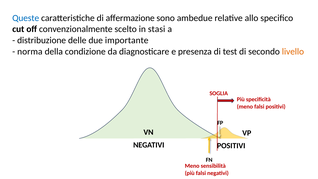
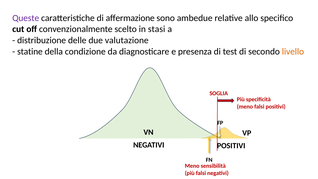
Queste colour: blue -> purple
importante: importante -> valutazione
norma: norma -> statine
